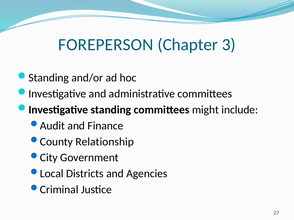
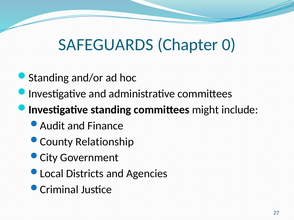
FOREPERSON: FOREPERSON -> SAFEGUARDS
3: 3 -> 0
